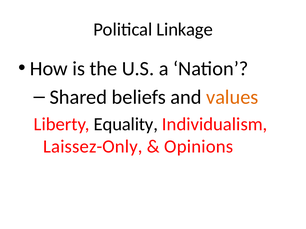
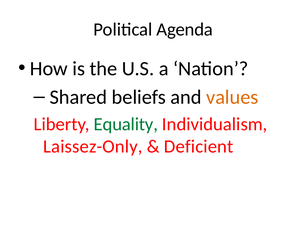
Linkage: Linkage -> Agenda
Equality colour: black -> green
Opinions: Opinions -> Deficient
